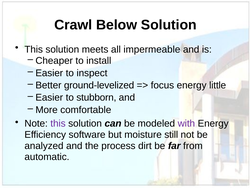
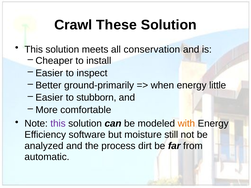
Below: Below -> These
impermeable: impermeable -> conservation
ground-levelized: ground-levelized -> ground-primarily
focus: focus -> when
with colour: purple -> orange
